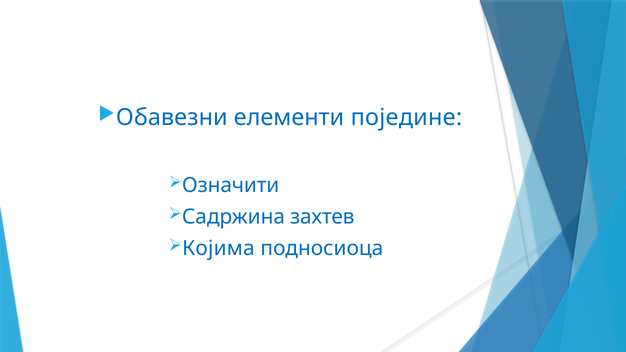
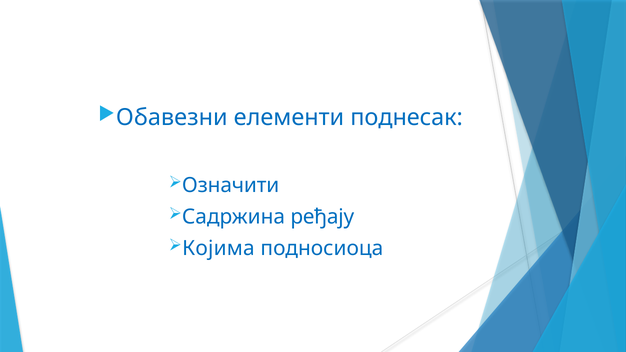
поједине: поједине -> поднесак
захтев: захтев -> ређају
